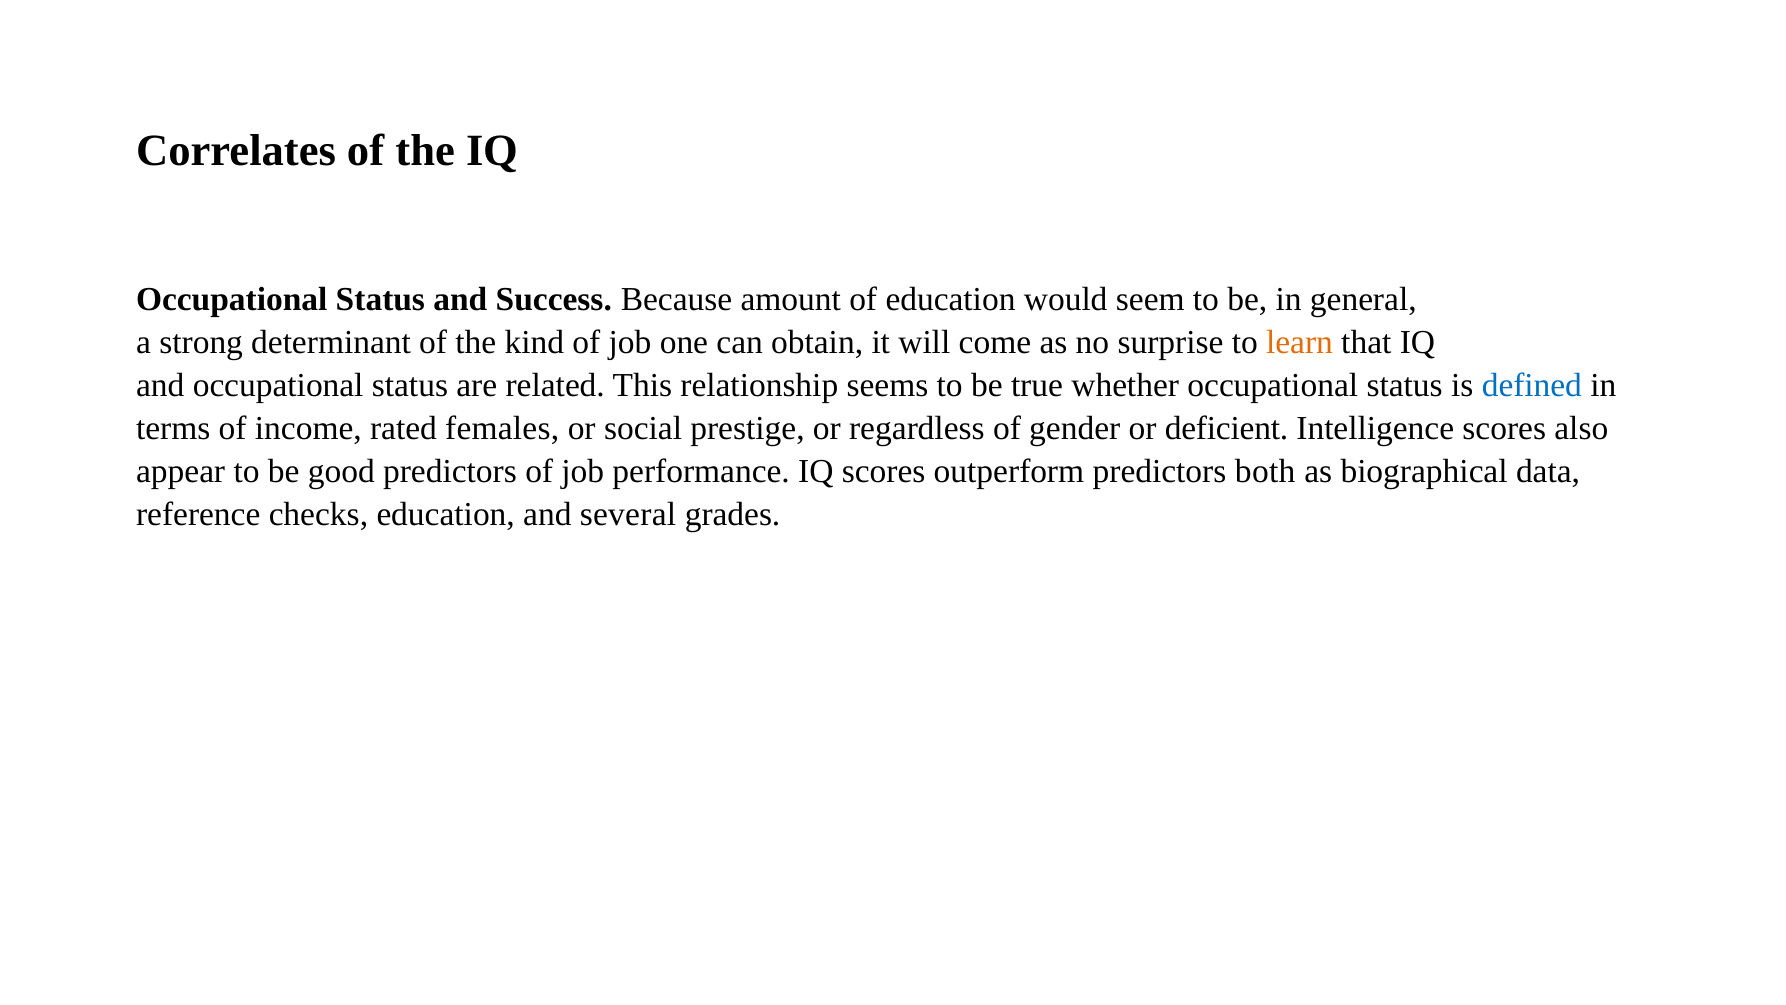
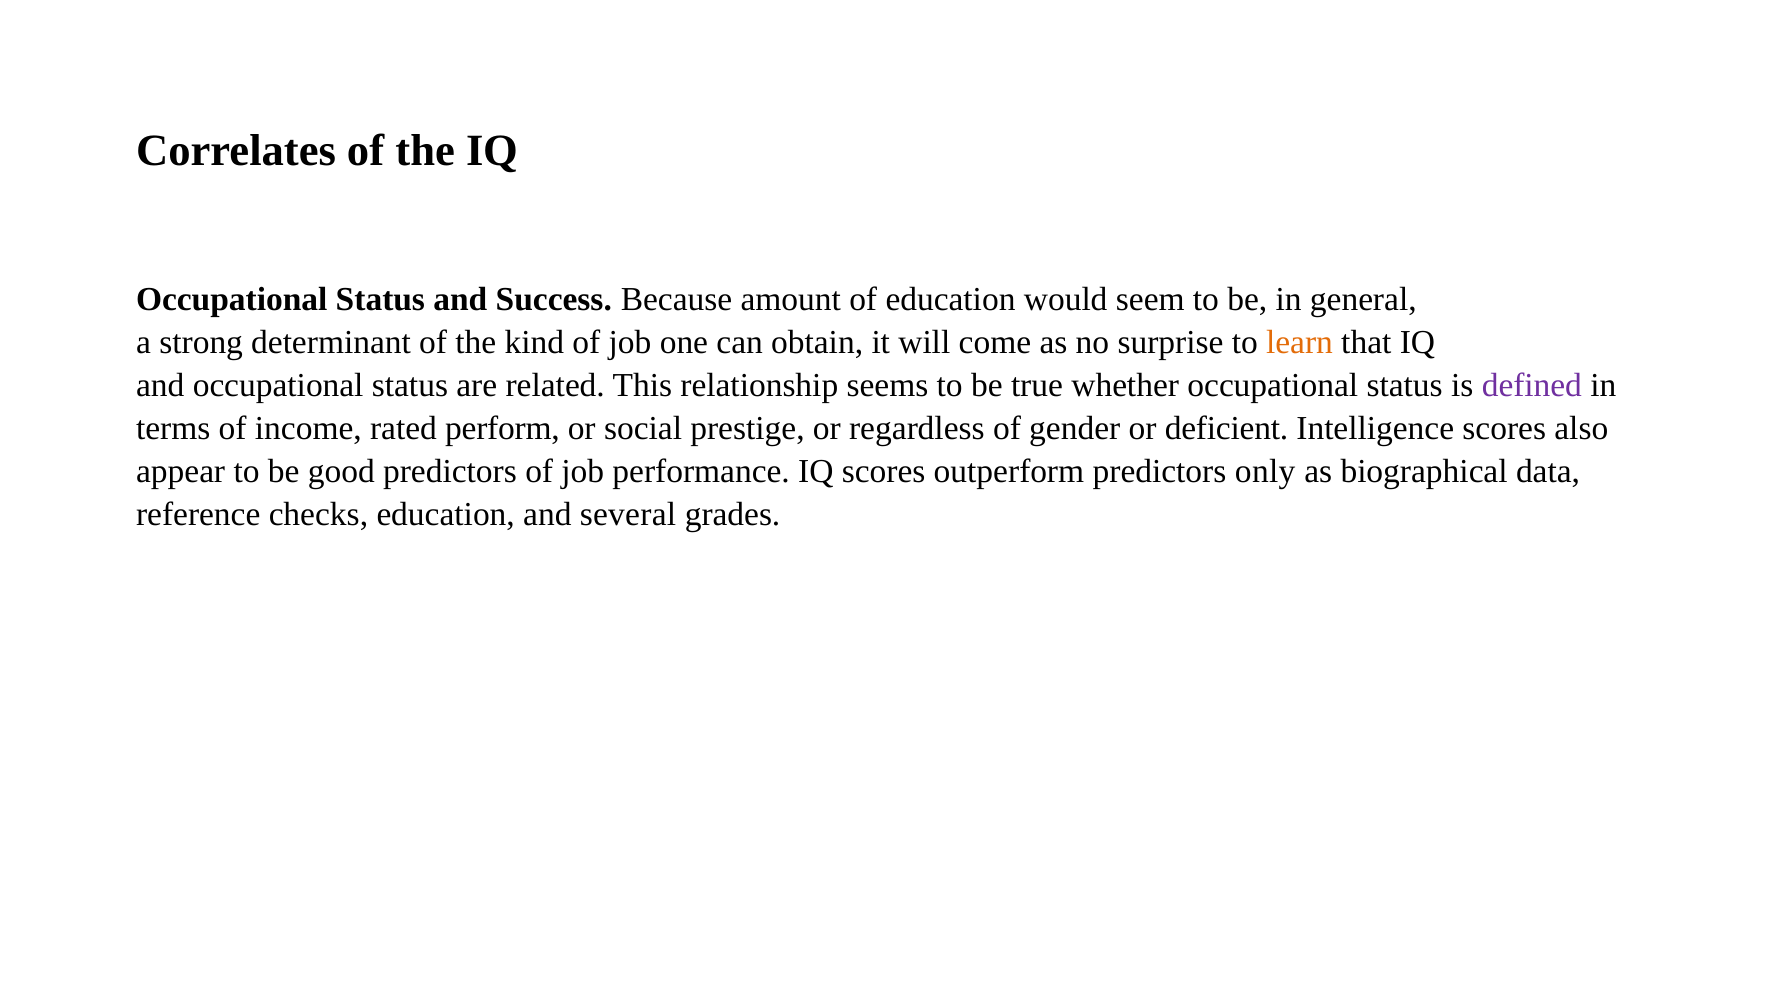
defined colour: blue -> purple
females: females -> perform
both: both -> only
